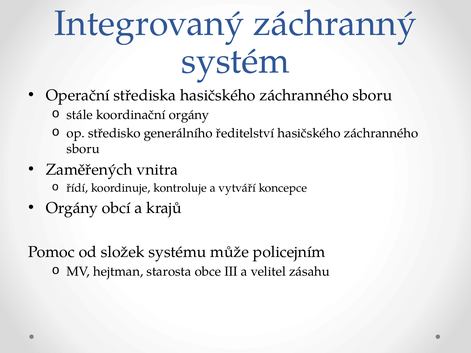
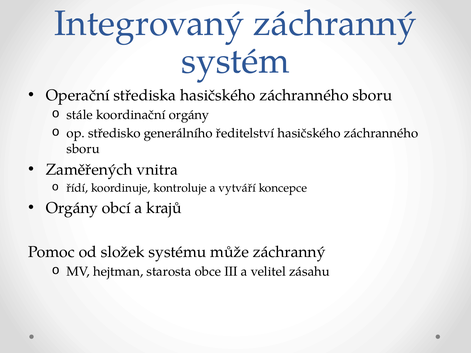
může policejním: policejním -> záchranný
